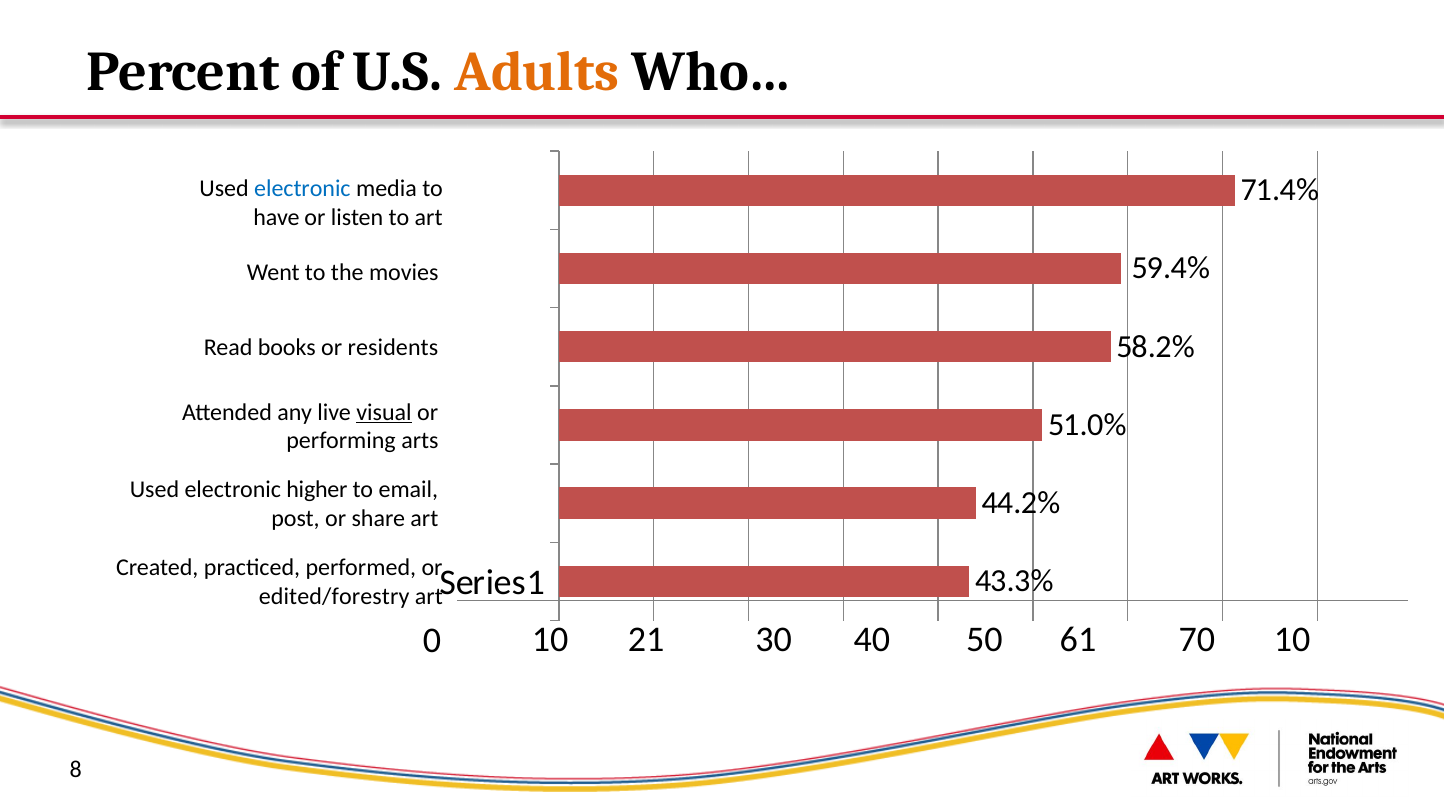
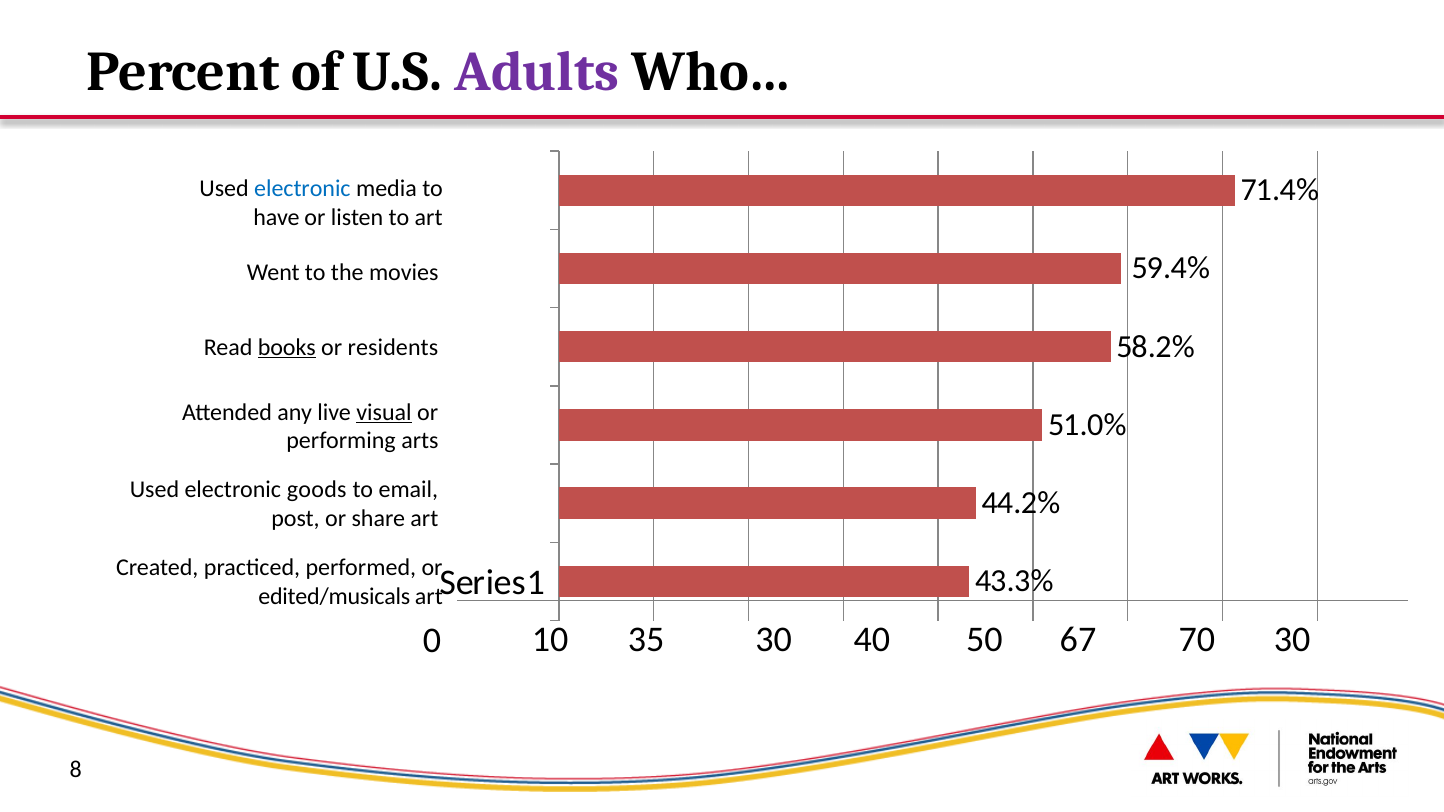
Adults colour: orange -> purple
books underline: none -> present
higher: higher -> goods
edited/forestry: edited/forestry -> edited/musicals
70 10: 10 -> 30
21: 21 -> 35
61: 61 -> 67
